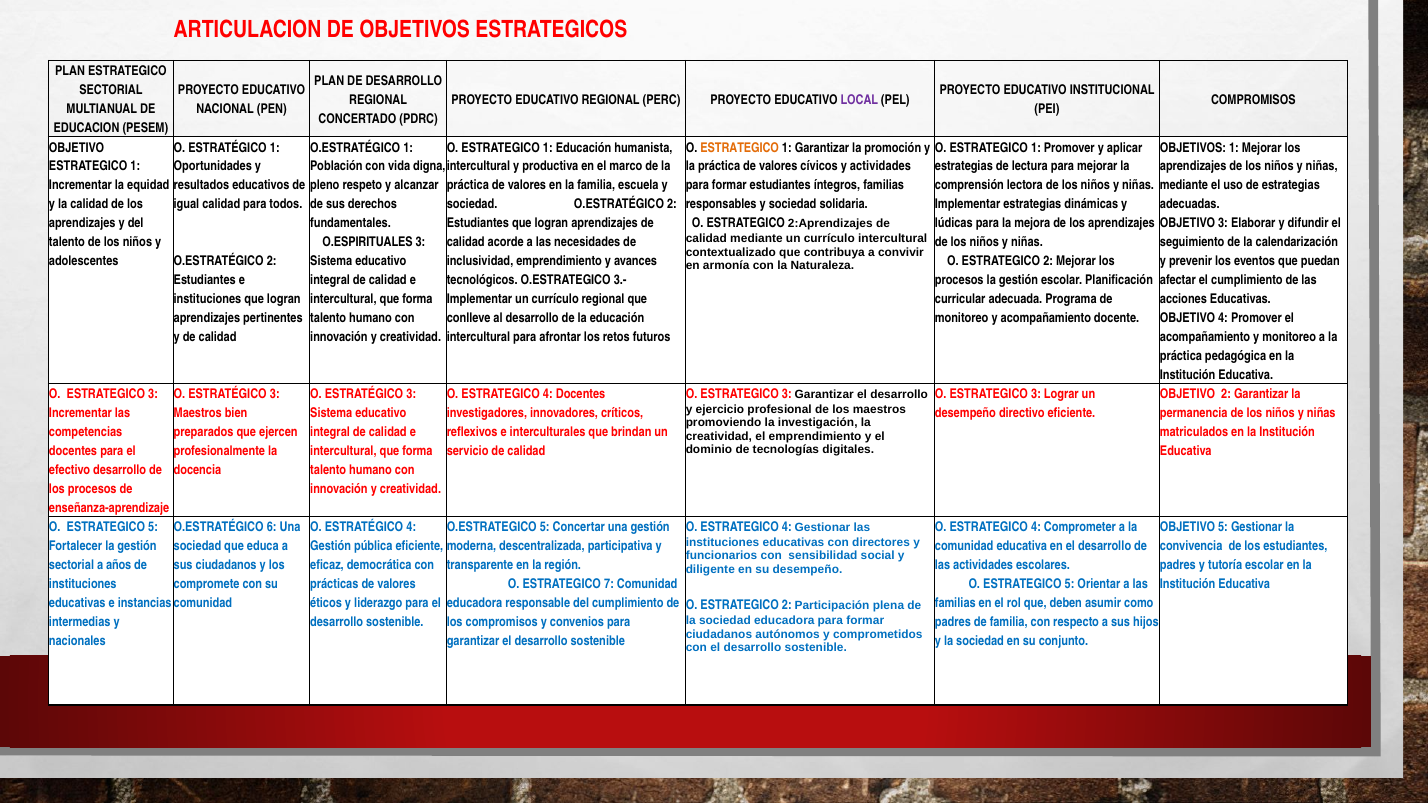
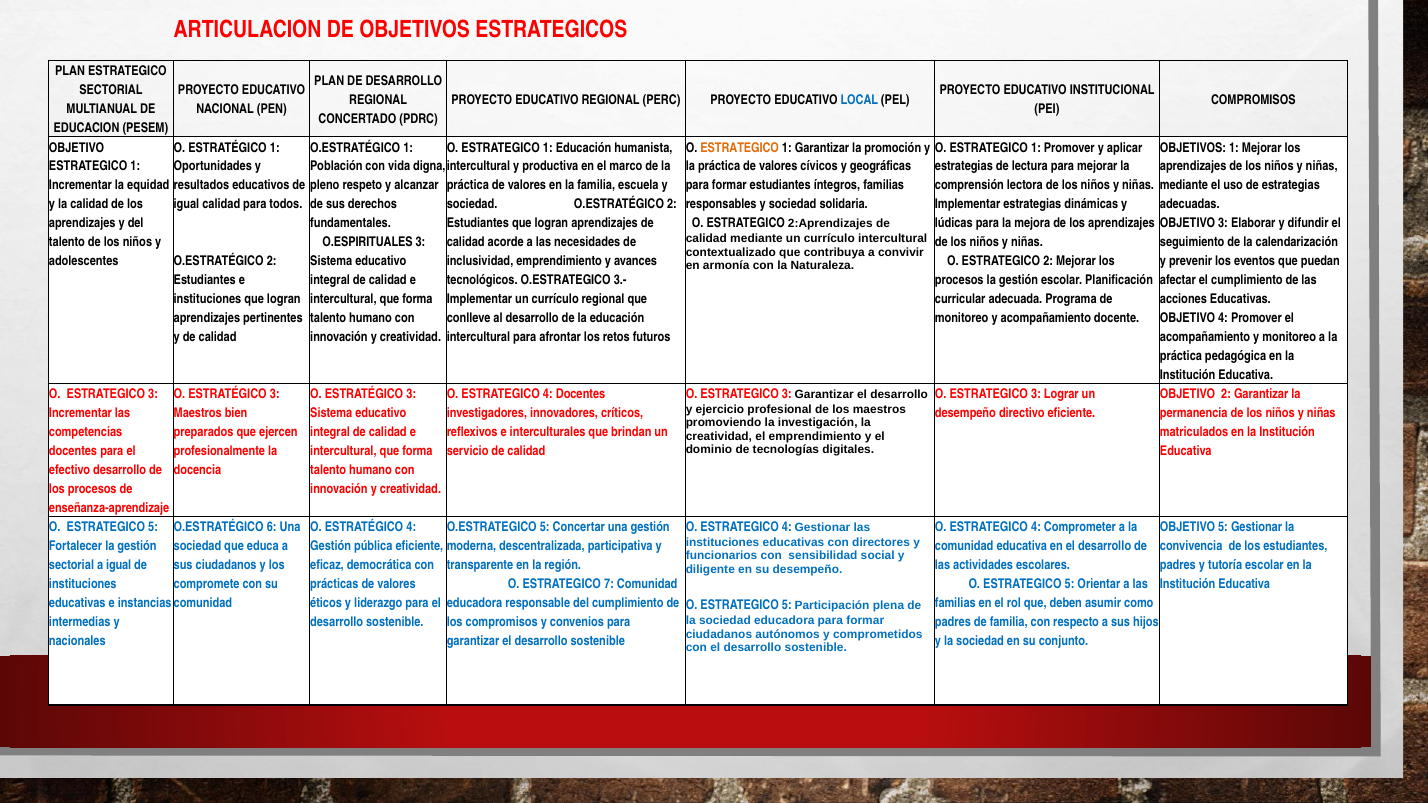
LOCAL colour: purple -> blue
y actividades: actividades -> geográficas
a años: años -> igual
2 at (787, 605): 2 -> 5
